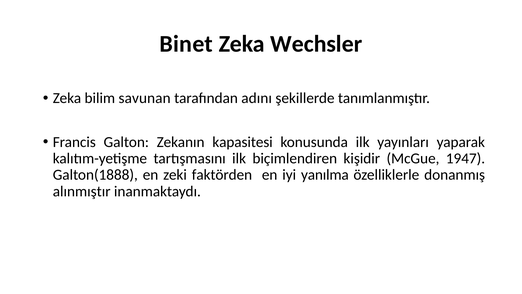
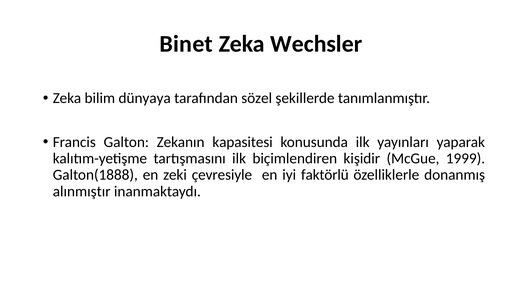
savunan: savunan -> dünyaya
adını: adını -> sözel
1947: 1947 -> 1999
faktörden: faktörden -> çevresiyle
yanılma: yanılma -> faktörlü
